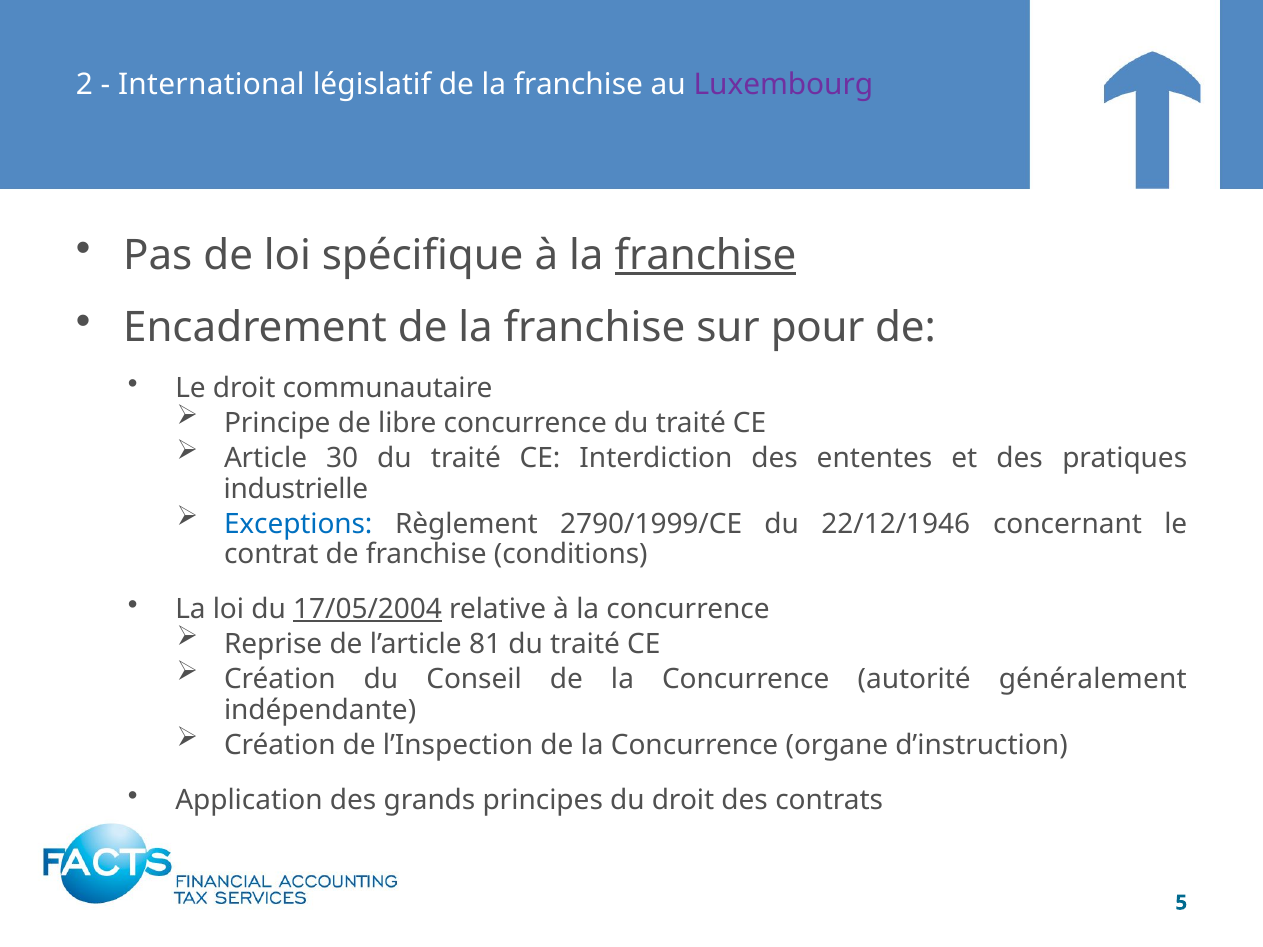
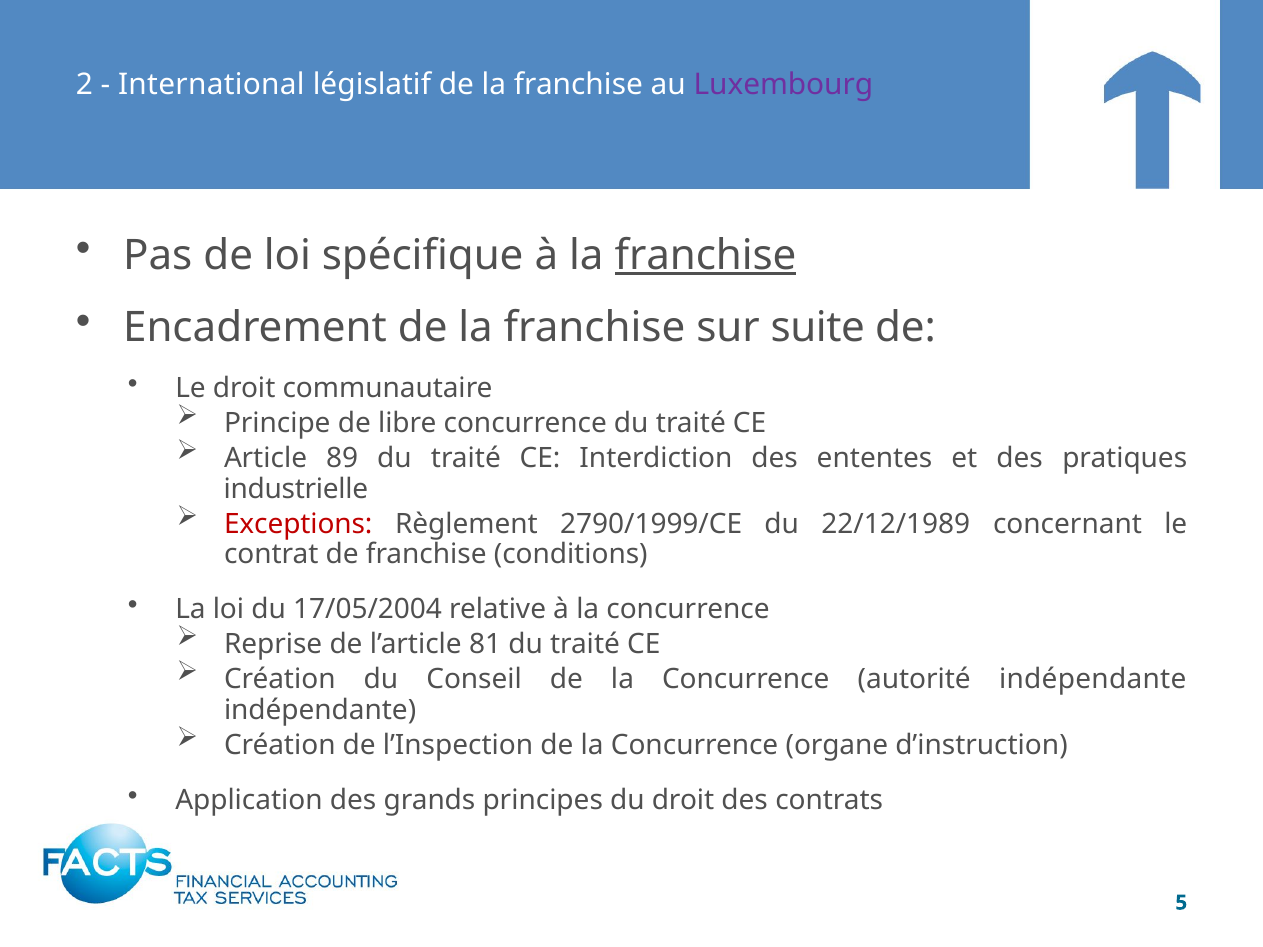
pour: pour -> suite
30: 30 -> 89
Exceptions colour: blue -> red
22/12/1946: 22/12/1946 -> 22/12/1989
17/05/2004 underline: present -> none
autorité généralement: généralement -> indépendante
